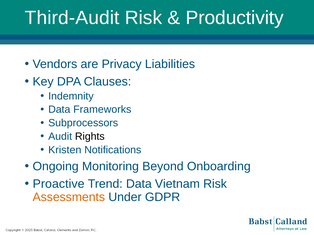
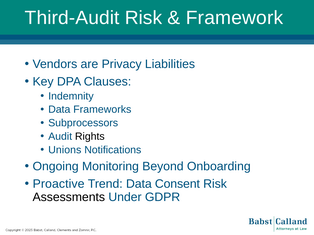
Productivity: Productivity -> Framework
Kristen: Kristen -> Unions
Vietnam: Vietnam -> Consent
Assessments colour: orange -> black
